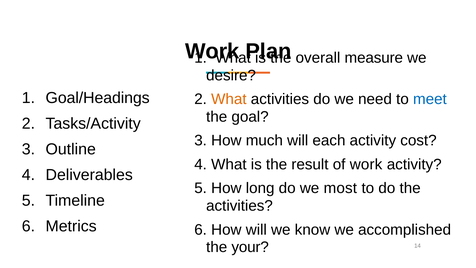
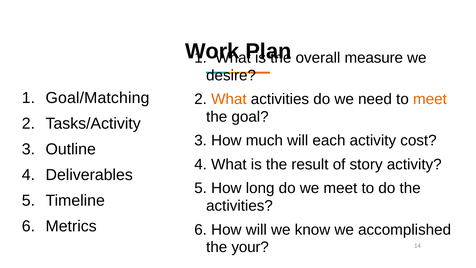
Goal/Headings: Goal/Headings -> Goal/Matching
meet at (430, 99) colour: blue -> orange
of work: work -> story
we most: most -> meet
